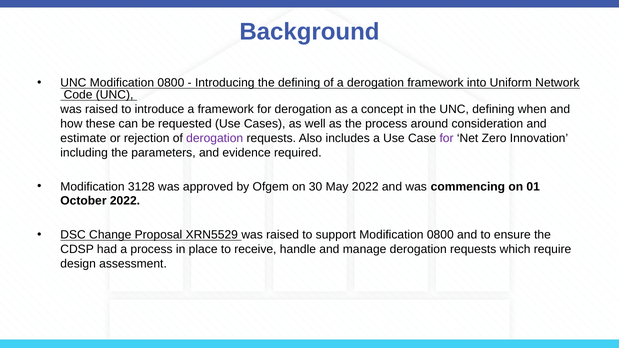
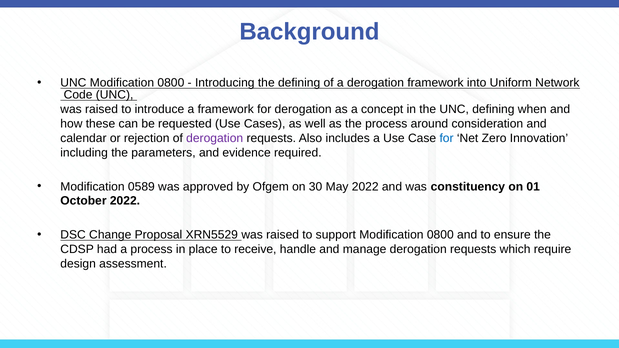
estimate: estimate -> calendar
for at (447, 138) colour: purple -> blue
3128: 3128 -> 0589
commencing: commencing -> constituency
